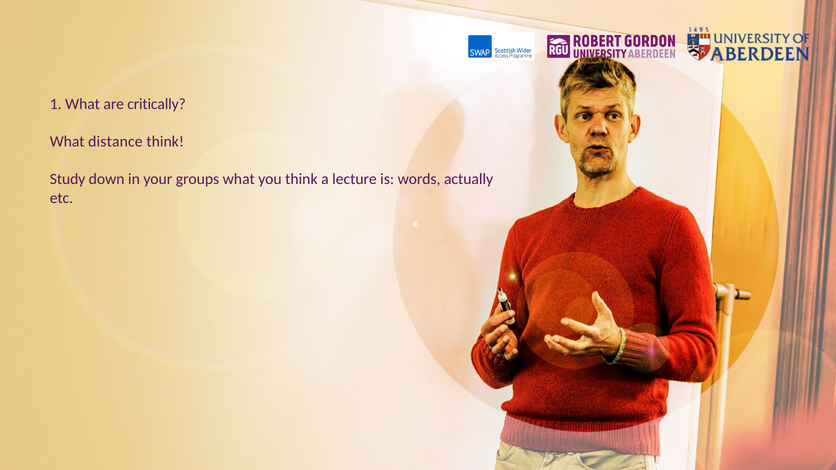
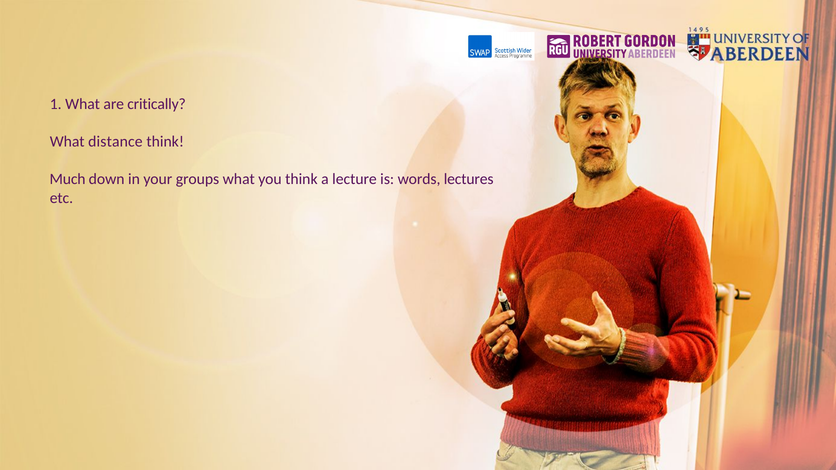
Study: Study -> Much
actually: actually -> lectures
